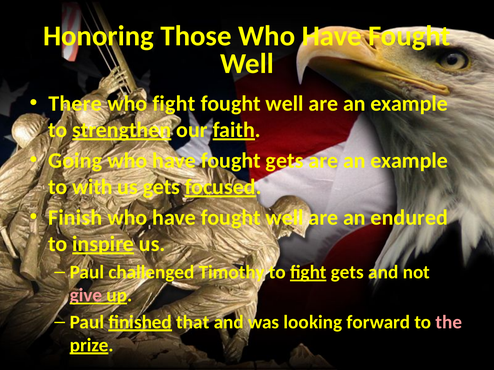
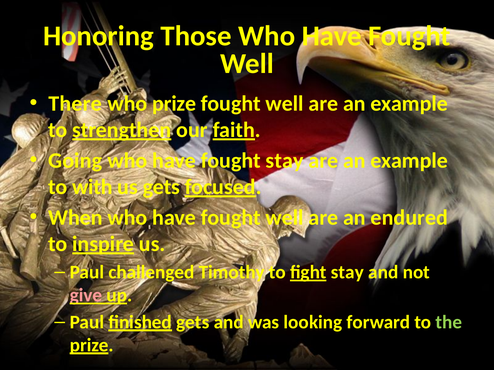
who fight: fight -> prize
fought gets: gets -> stay
Finish: Finish -> When
fight gets: gets -> stay
finished that: that -> gets
the colour: pink -> light green
